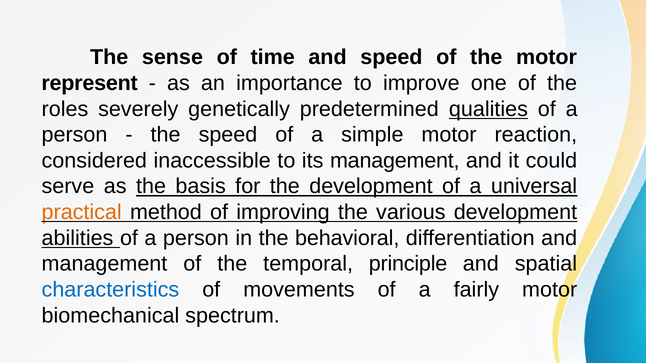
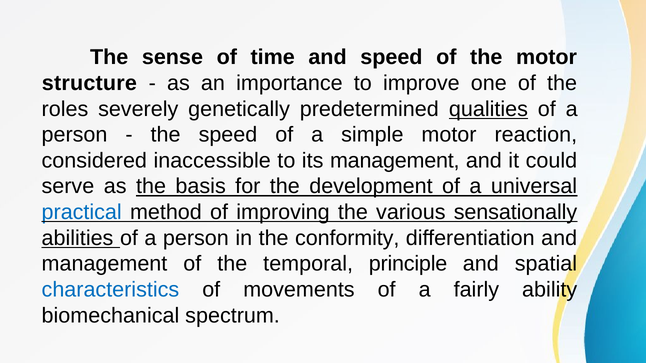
represent: represent -> structure
practical colour: orange -> blue
various development: development -> sensationally
behavioral: behavioral -> conformity
fairly motor: motor -> ability
